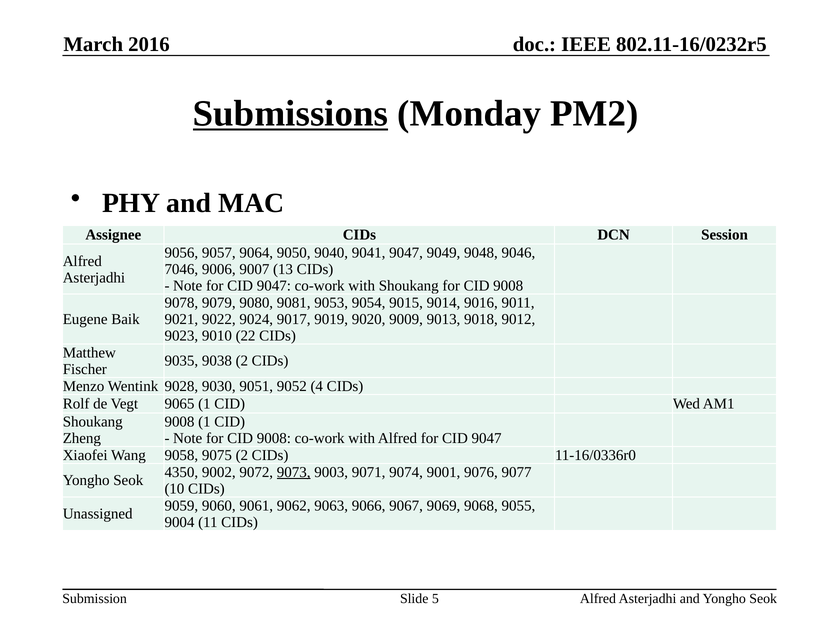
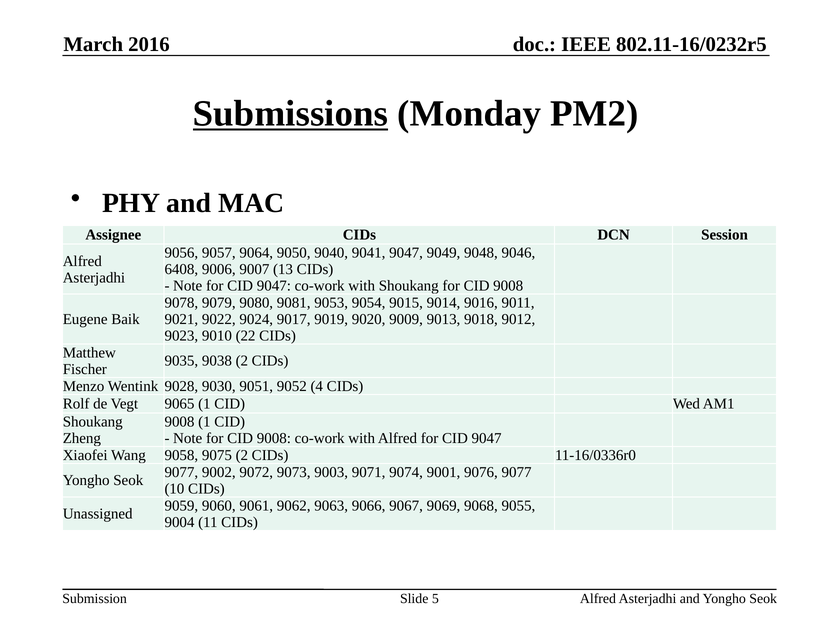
7046: 7046 -> 6408
4350 at (181, 472): 4350 -> 9077
9073 underline: present -> none
